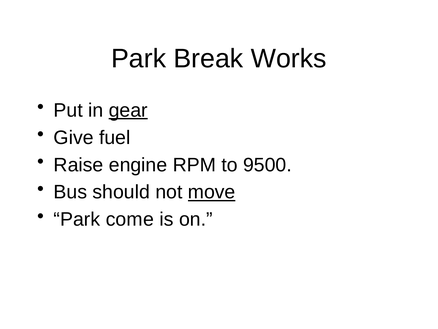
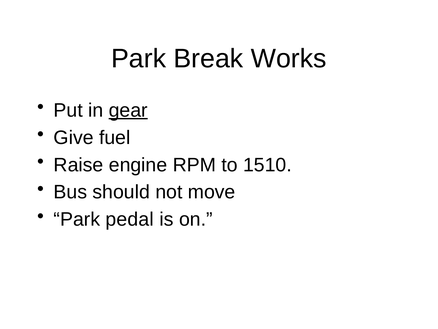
9500: 9500 -> 1510
move underline: present -> none
come: come -> pedal
